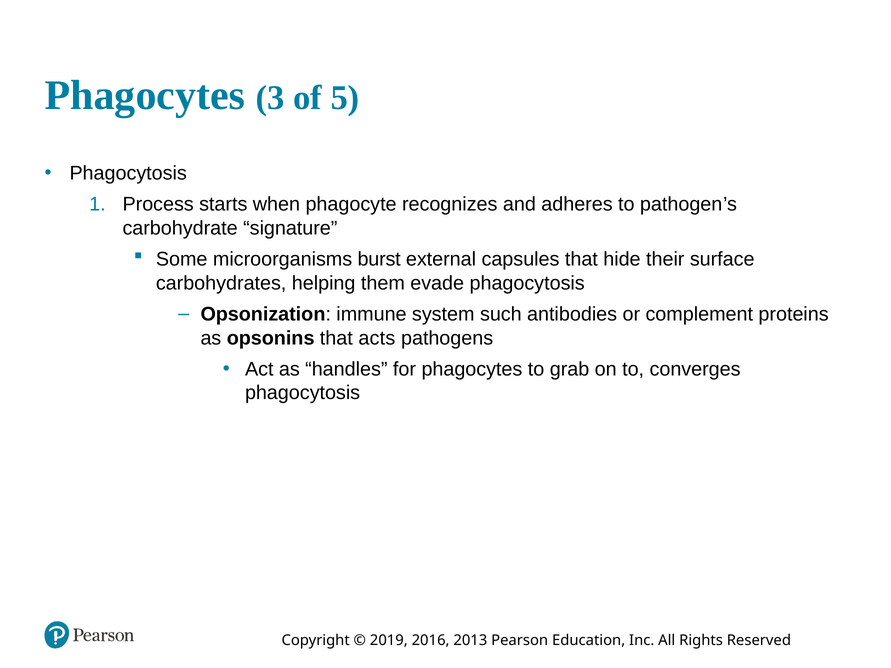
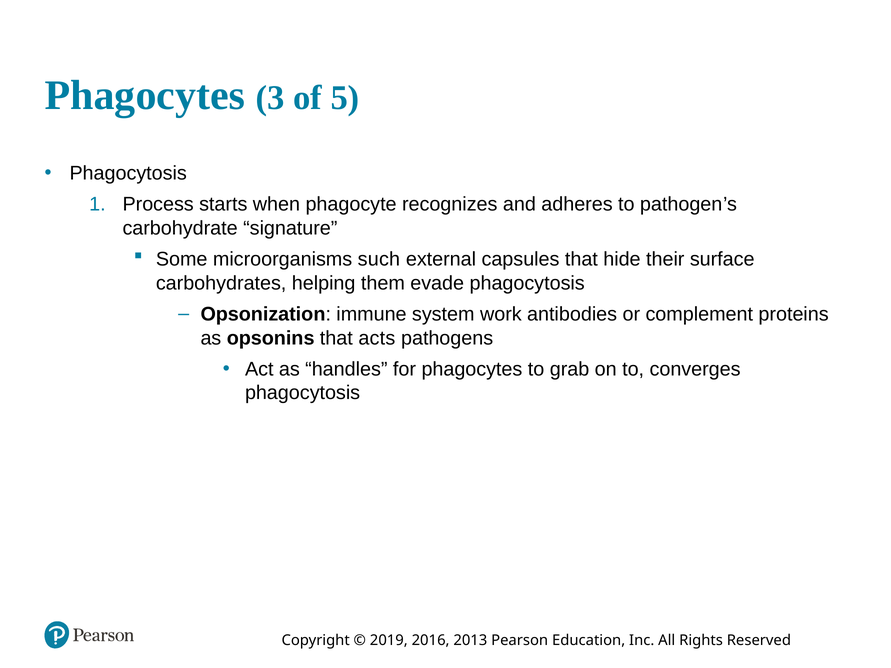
burst: burst -> such
such: such -> work
